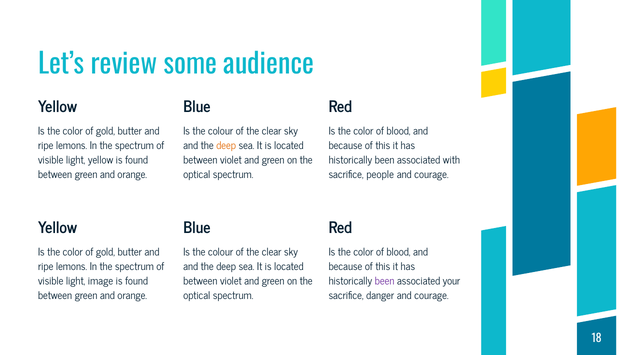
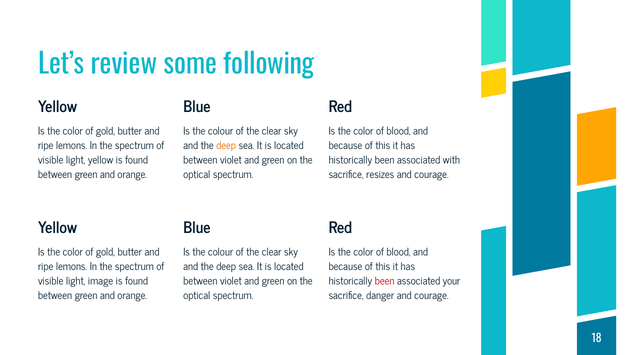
audience: audience -> following
people: people -> resizes
been at (385, 282) colour: purple -> red
